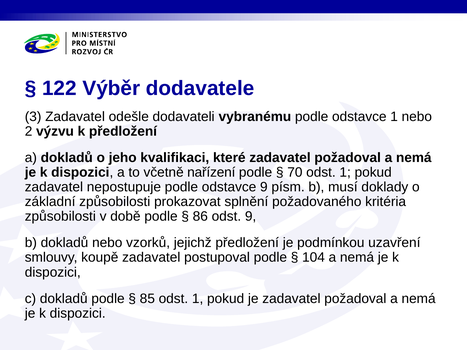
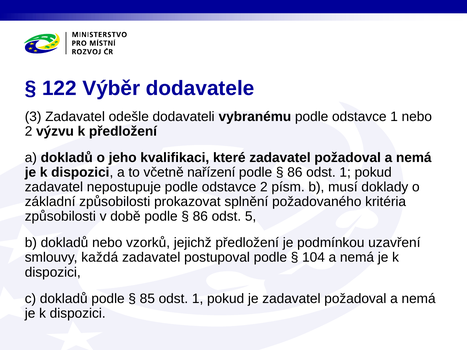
70 at (295, 172): 70 -> 86
odstavce 9: 9 -> 2
odst 9: 9 -> 5
koupě: koupě -> každá
